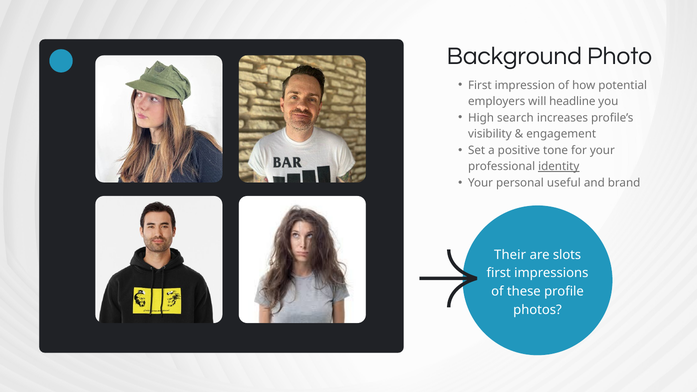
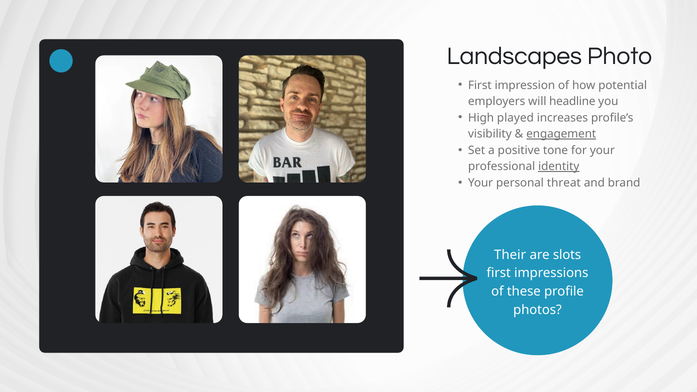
Background: Background -> Landscapes
search: search -> played
engagement underline: none -> present
useful: useful -> threat
